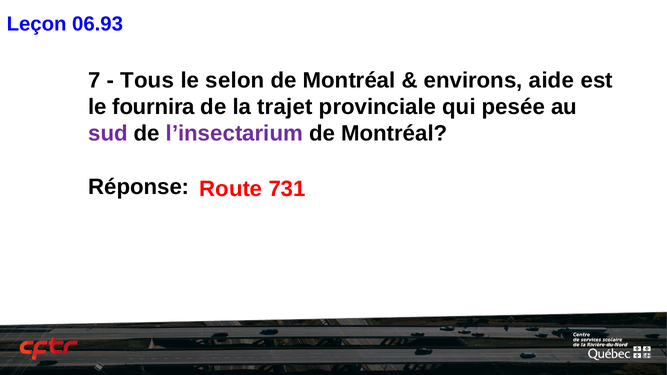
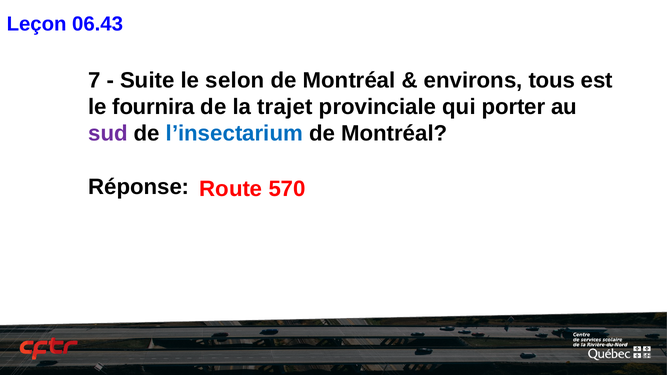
06.93: 06.93 -> 06.43
Tous: Tous -> Suite
aide: aide -> tous
pesée: pesée -> porter
l’insectarium colour: purple -> blue
731: 731 -> 570
